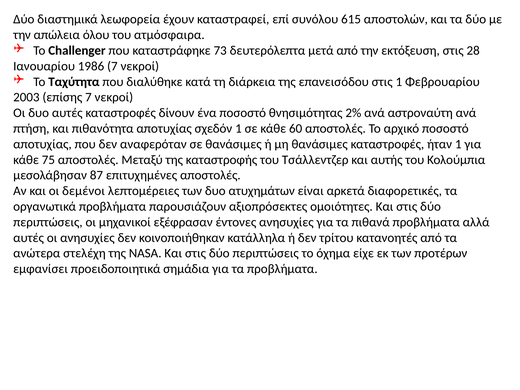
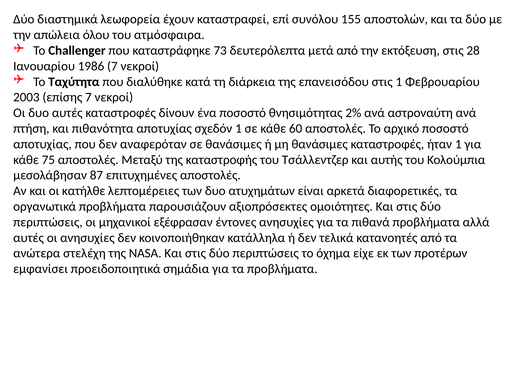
615: 615 -> 155
δεμένοι: δεμένοι -> κατήλθε
τρίτου: τρίτου -> τελικά
